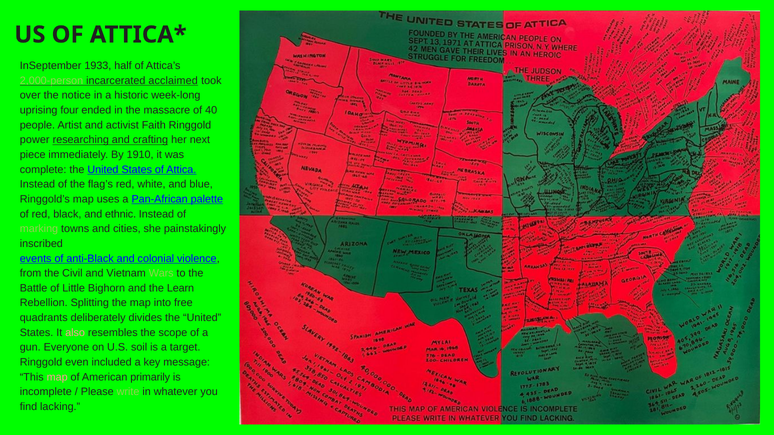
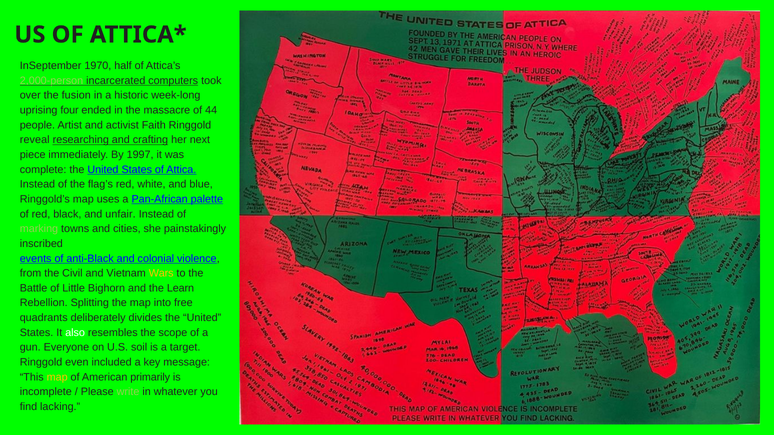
1933: 1933 -> 1970
acclaimed: acclaimed -> computers
notice: notice -> fusion
40: 40 -> 44
power: power -> reveal
1910: 1910 -> 1997
ethnic: ethnic -> unfair
Wars colour: light green -> yellow
also colour: pink -> white
map at (57, 377) colour: pink -> yellow
